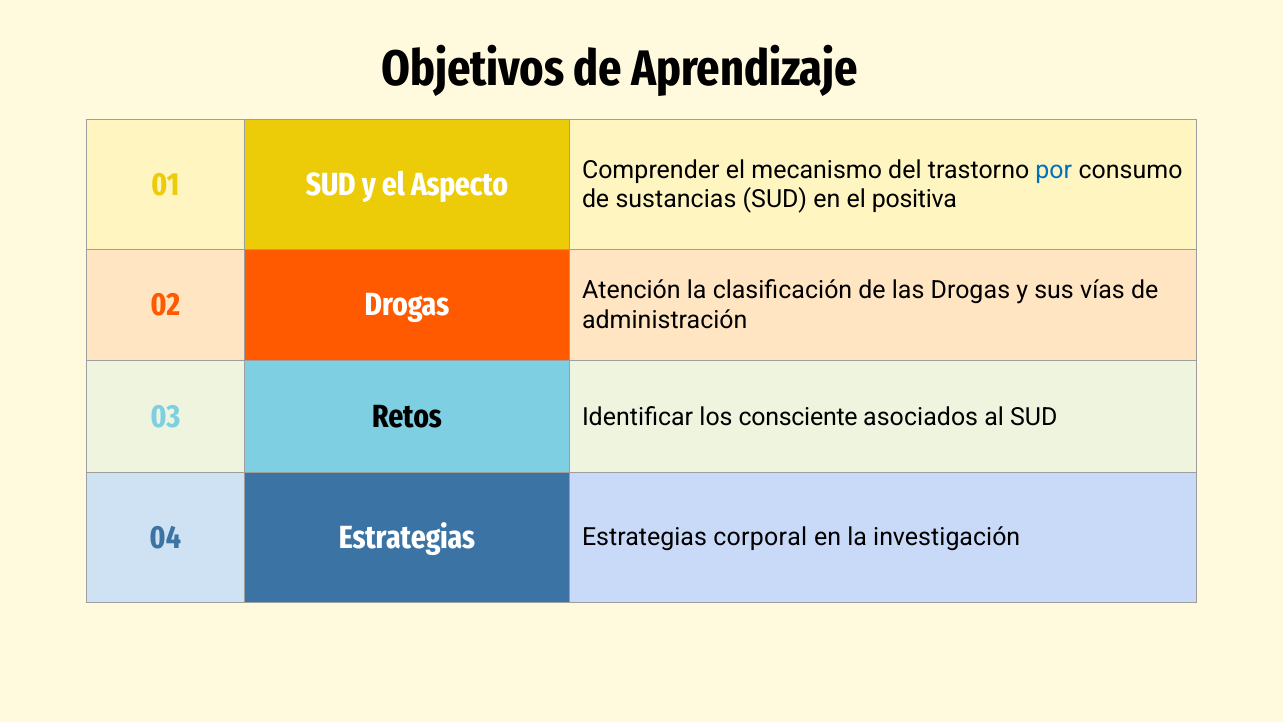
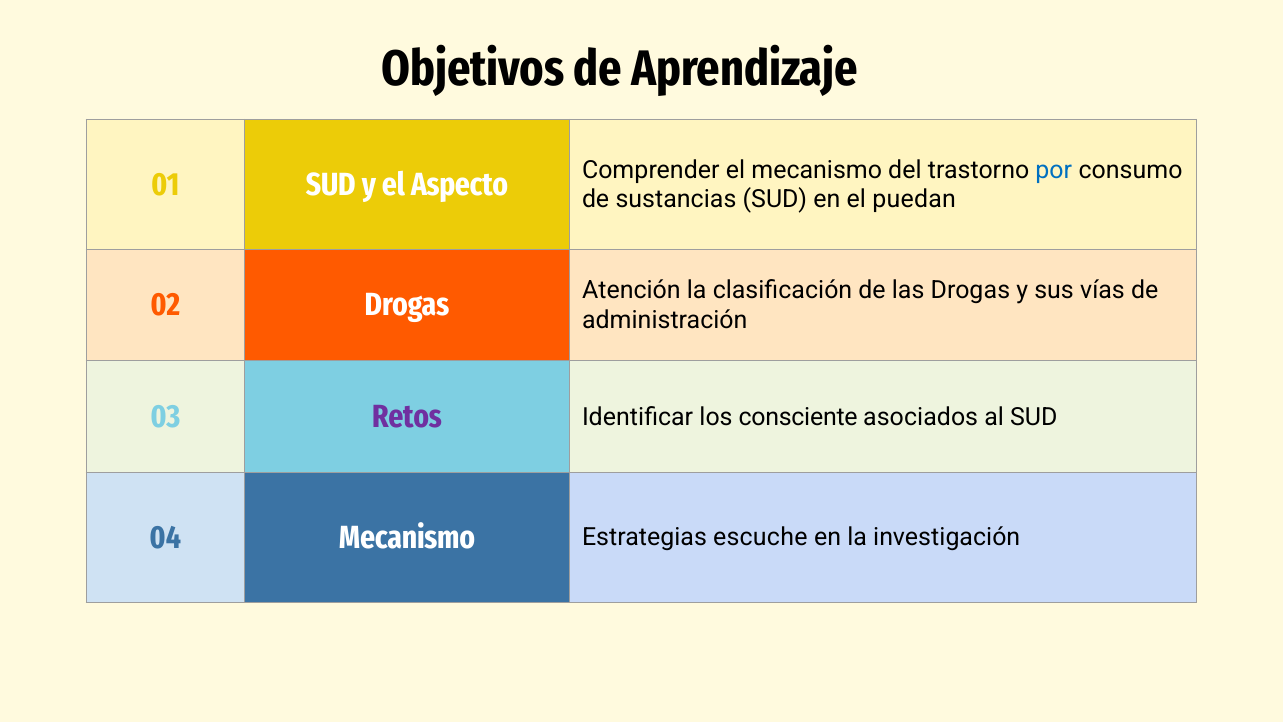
positiva: positiva -> puedan
Retos colour: black -> purple
04 Estrategias: Estrategias -> Mecanismo
corporal: corporal -> escuche
